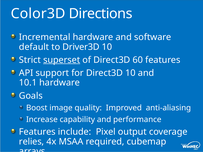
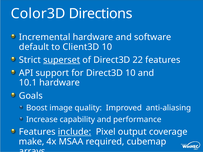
Driver3D: Driver3D -> Client3D
60: 60 -> 22
include underline: none -> present
relies: relies -> make
